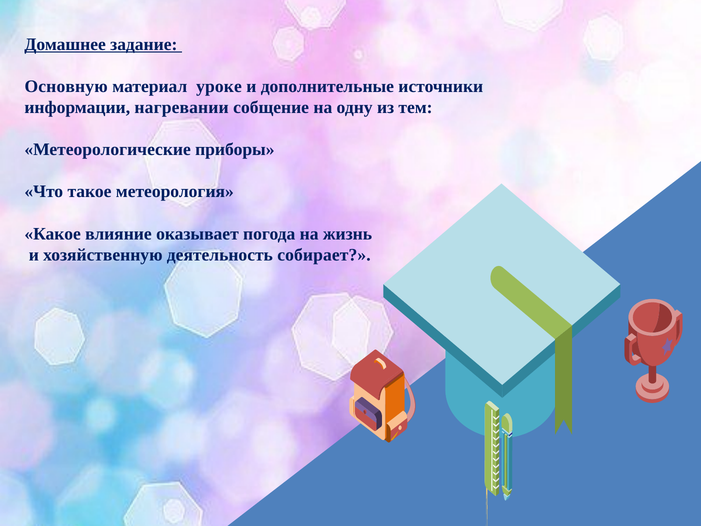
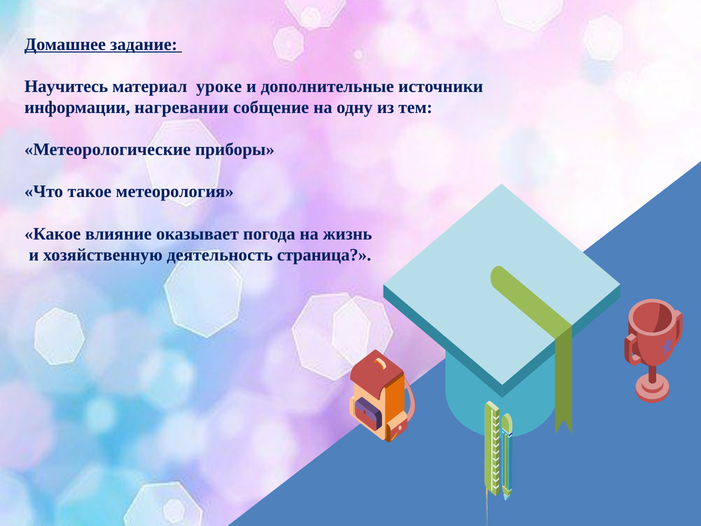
Основную: Основную -> Научитесь
собирает: собирает -> страница
